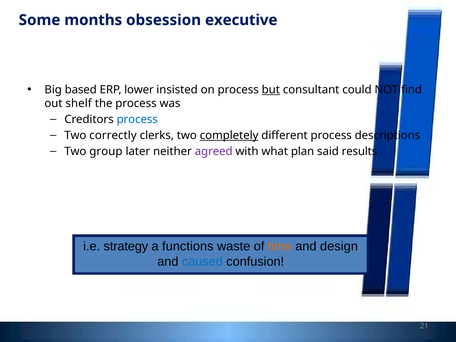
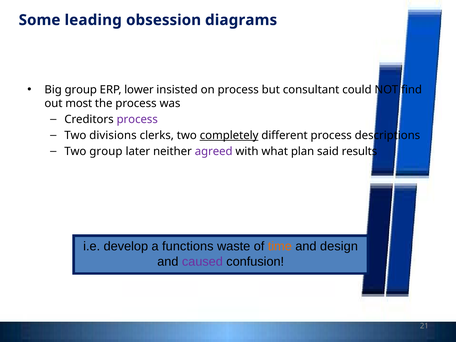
months: months -> leading
executive: executive -> diagrams
Big based: based -> group
but underline: present -> none
shelf: shelf -> most
process at (137, 119) colour: blue -> purple
correctly: correctly -> divisions
strategy: strategy -> develop
caused colour: blue -> purple
